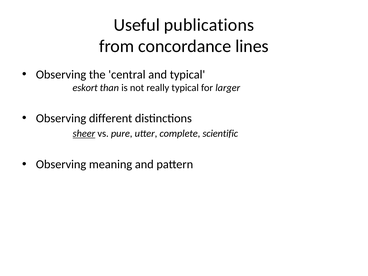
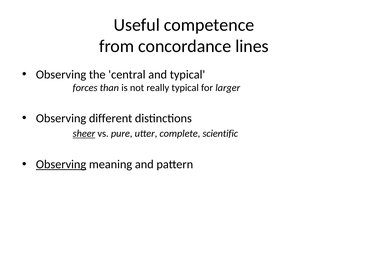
publications: publications -> competence
eskort: eskort -> forces
Observing at (61, 164) underline: none -> present
